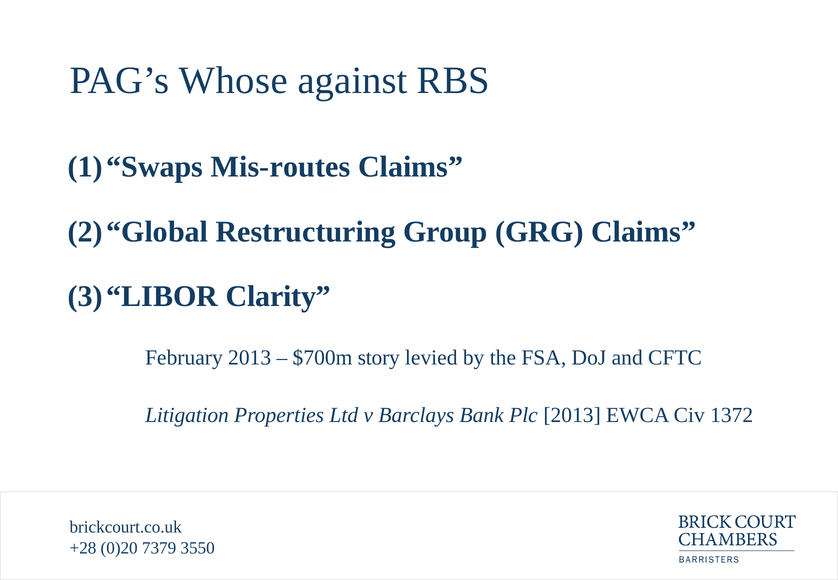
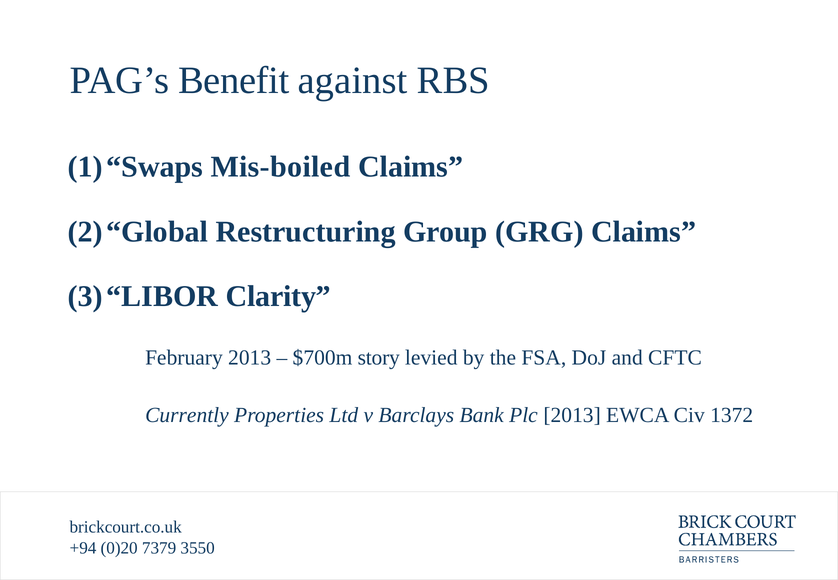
Whose: Whose -> Benefit
Mis-routes: Mis-routes -> Mis-boiled
Litigation: Litigation -> Currently
+28: +28 -> +94
